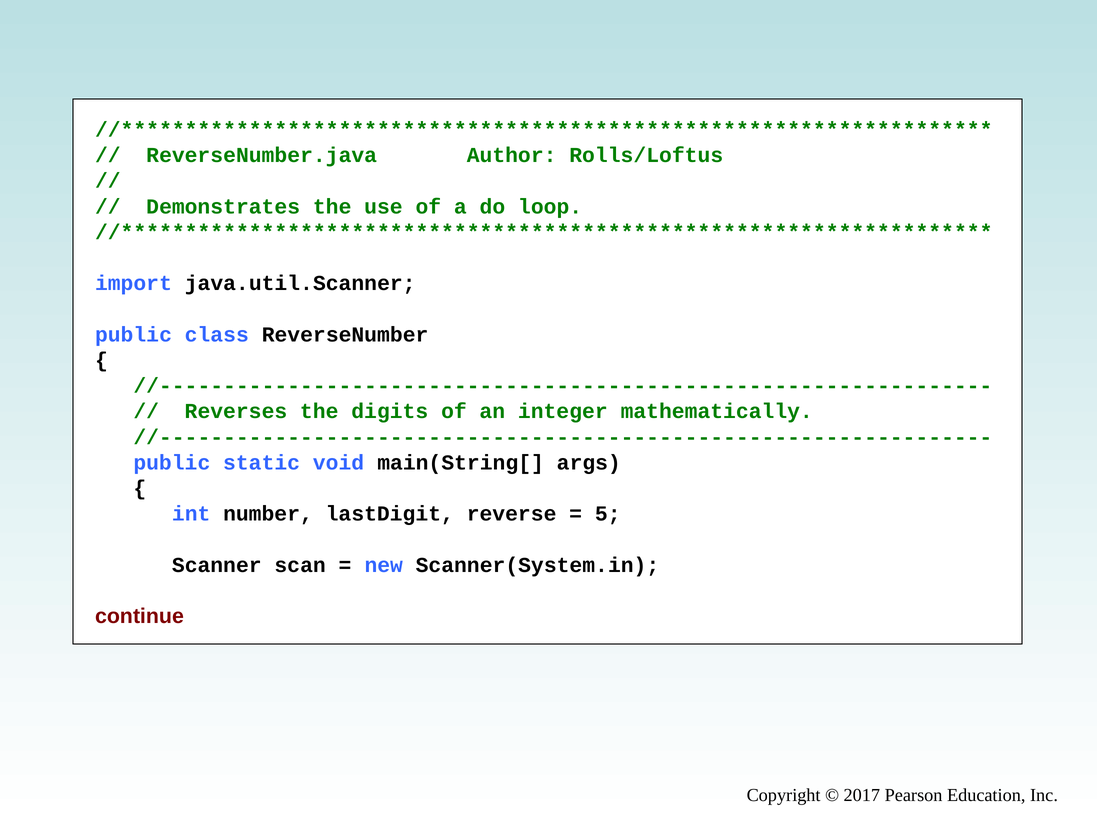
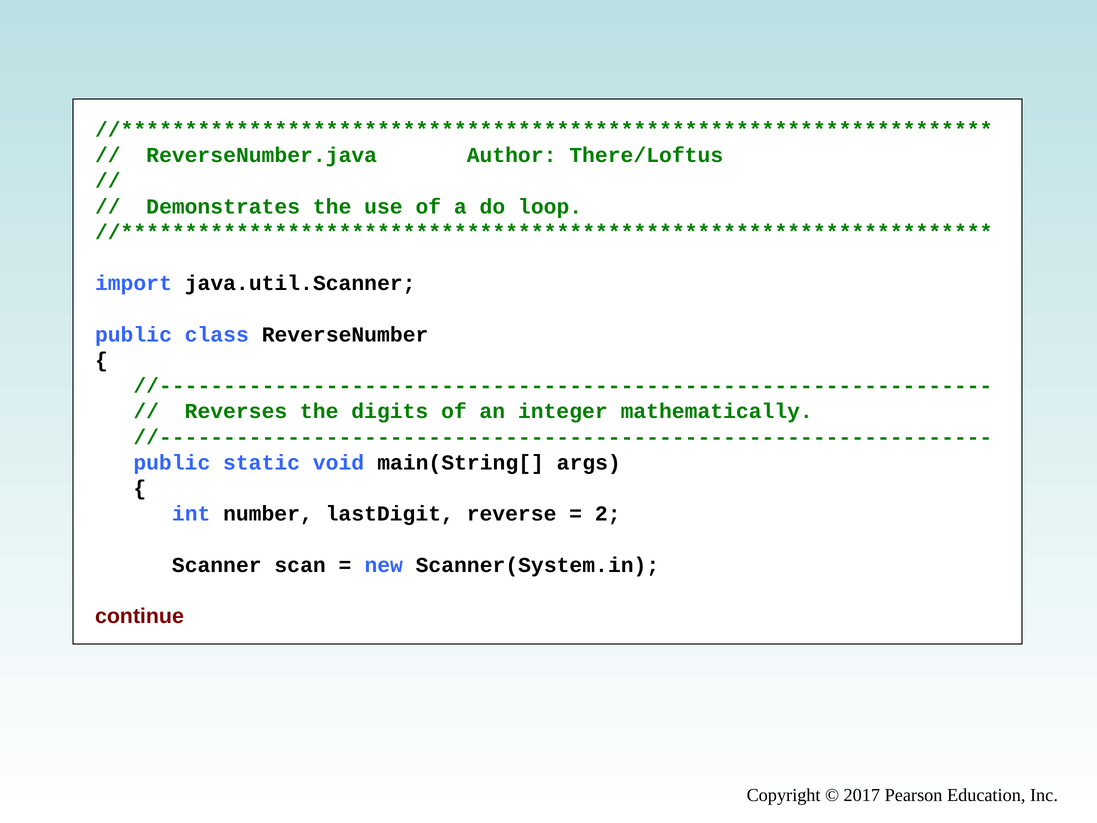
Rolls/Loftus: Rolls/Loftus -> There/Loftus
5: 5 -> 2
